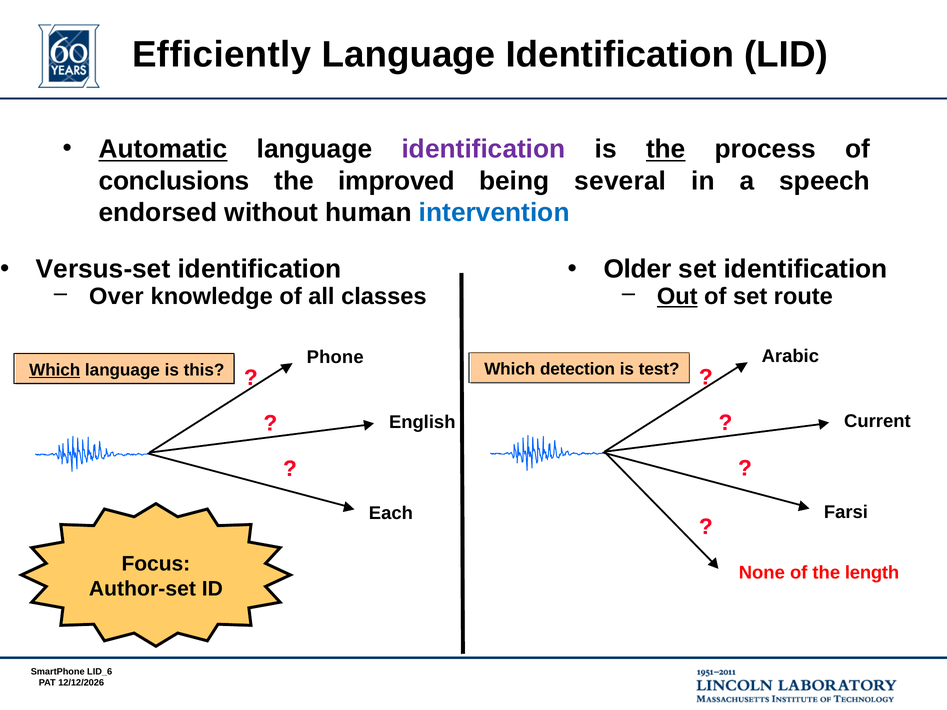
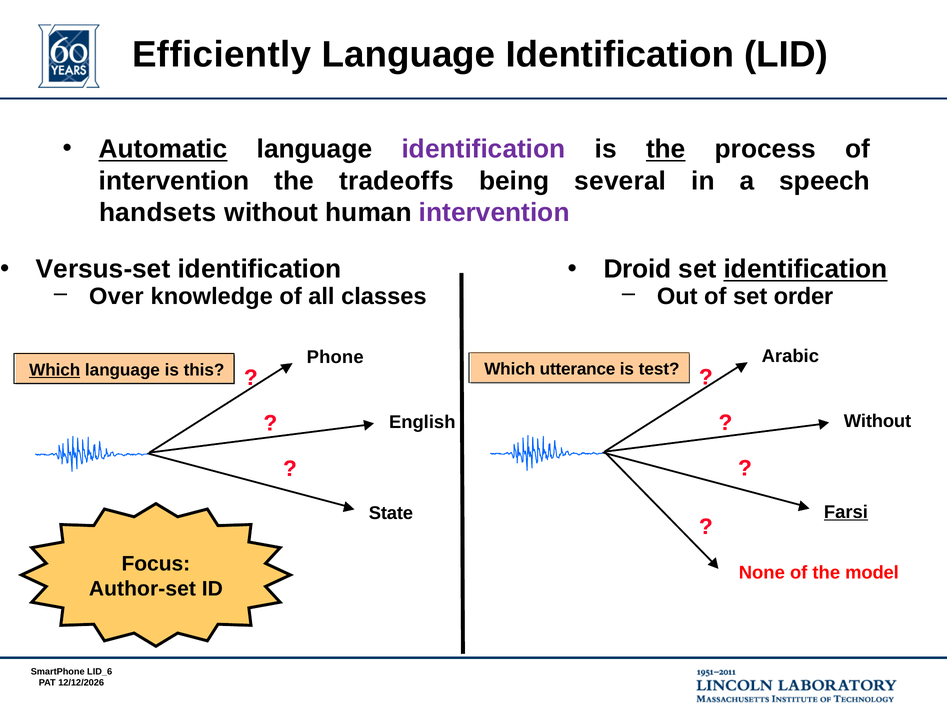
conclusions at (174, 181): conclusions -> intervention
improved: improved -> tradeoffs
endorsed: endorsed -> handsets
intervention at (494, 212) colour: blue -> purple
Older: Older -> Droid
identification at (806, 269) underline: none -> present
Out underline: present -> none
route: route -> order
detection: detection -> utterance
Current at (877, 421): Current -> Without
Farsi underline: none -> present
Each: Each -> State
length: length -> model
